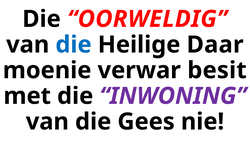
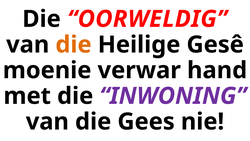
die at (74, 45) colour: blue -> orange
Daar: Daar -> Gesê
besit: besit -> hand
